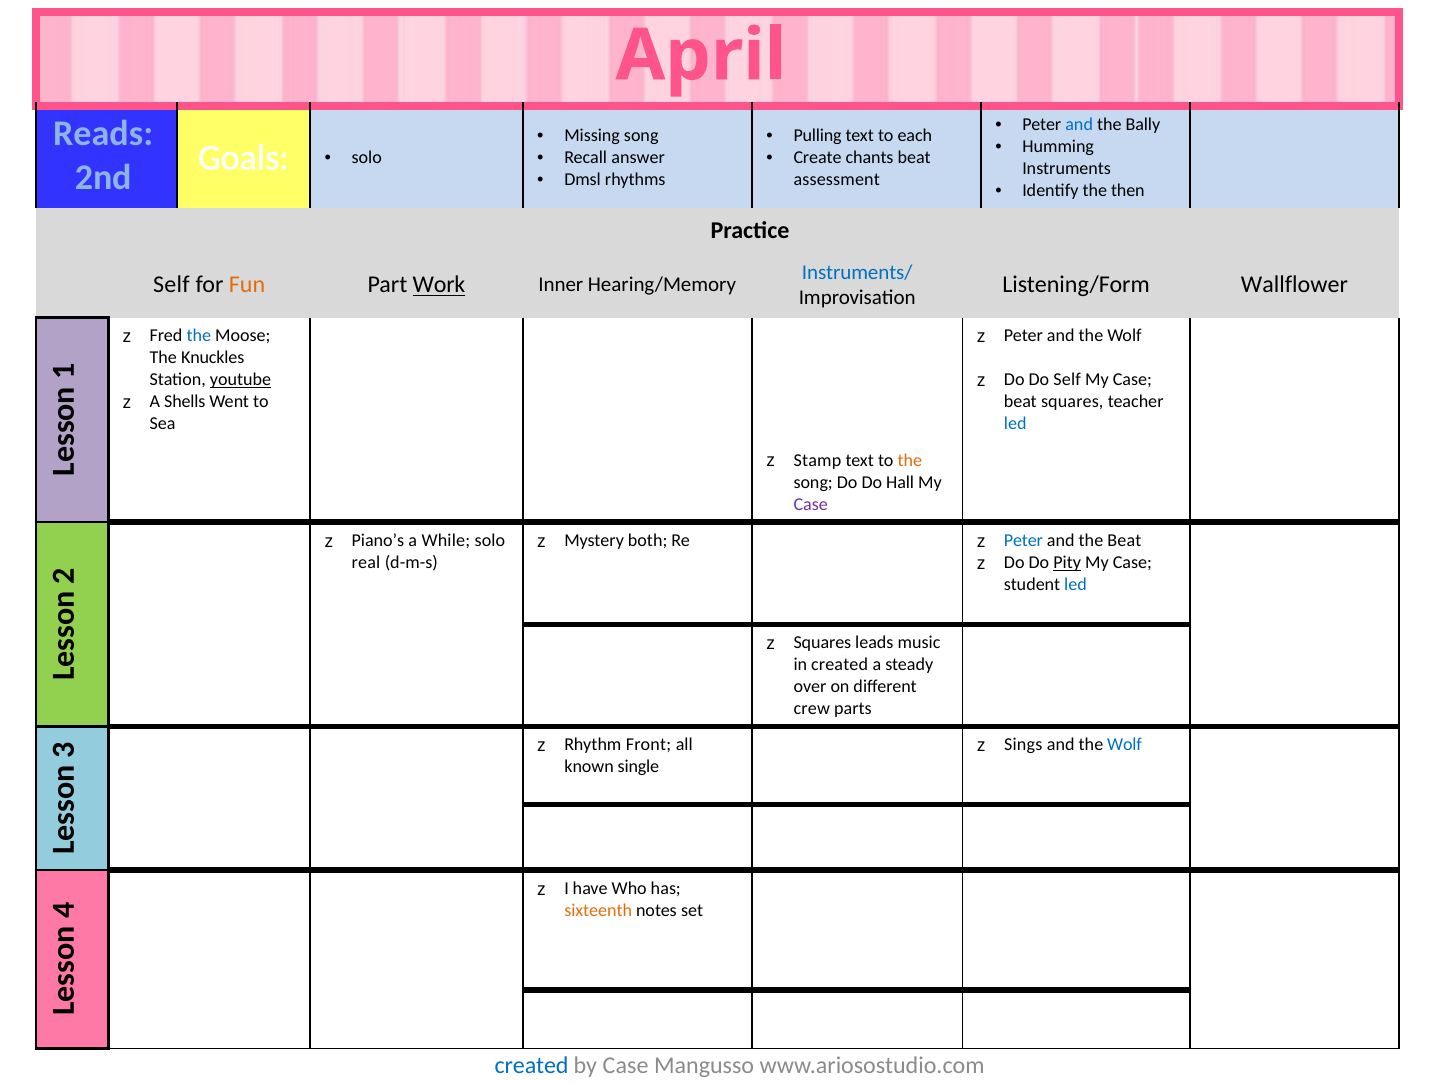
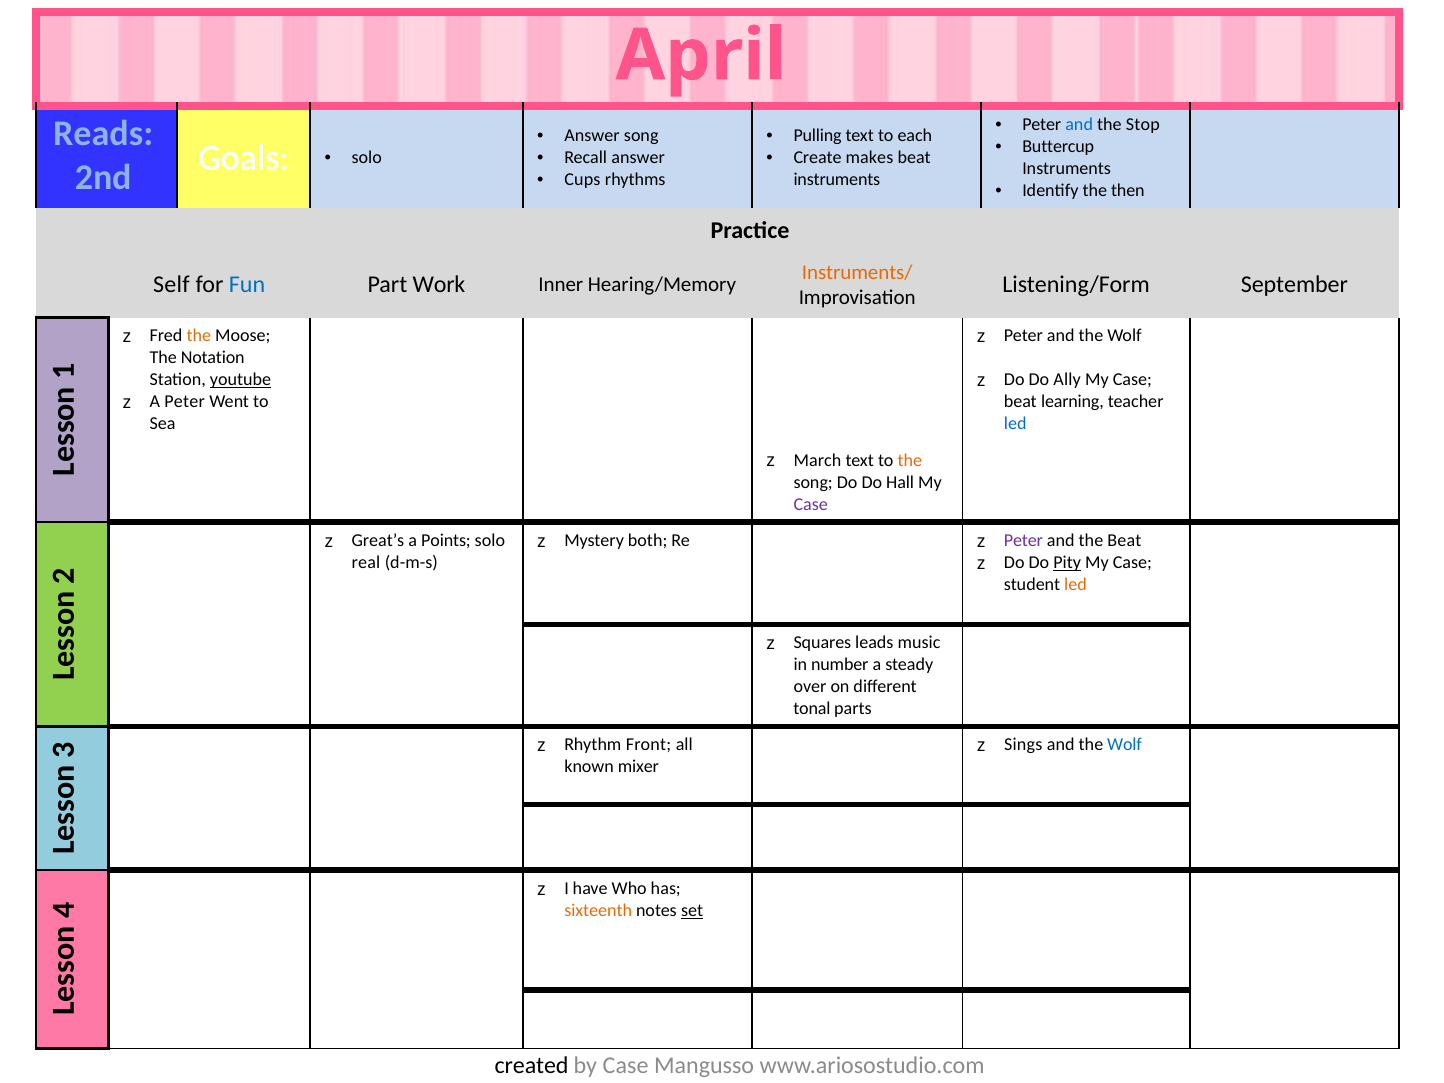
Bally: Bally -> Stop
Missing at (592, 135): Missing -> Answer
Humming: Humming -> Buttercup
chants: chants -> makes
Dmsl: Dmsl -> Cups
assessment at (837, 179): assessment -> instruments
Instruments/ colour: blue -> orange
Fun colour: orange -> blue
Work underline: present -> none
Wallflower: Wallflower -> September
the at (199, 336) colour: blue -> orange
Knuckles: Knuckles -> Notation
Do Self: Self -> Ally
beat squares: squares -> learning
A Shells: Shells -> Peter
Stamp: Stamp -> March
Piano’s: Piano’s -> Great’s
While: While -> Points
Peter at (1023, 540) colour: blue -> purple
led at (1076, 584) colour: blue -> orange
in created: created -> number
crew: crew -> tonal
single: single -> mixer
set underline: none -> present
created at (532, 1065) colour: blue -> black
